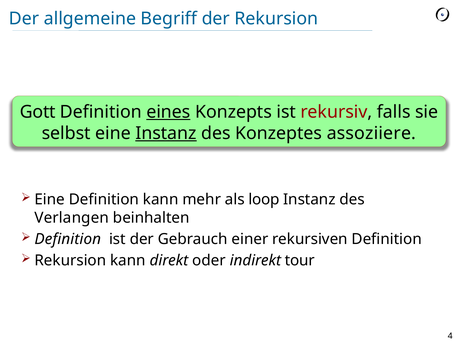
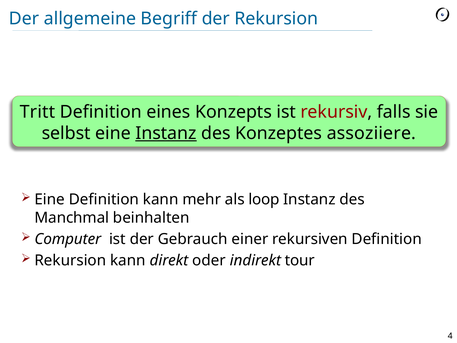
Gott: Gott -> Tritt
eines underline: present -> none
Verlangen: Verlangen -> Manchmal
Definition at (68, 239): Definition -> Computer
